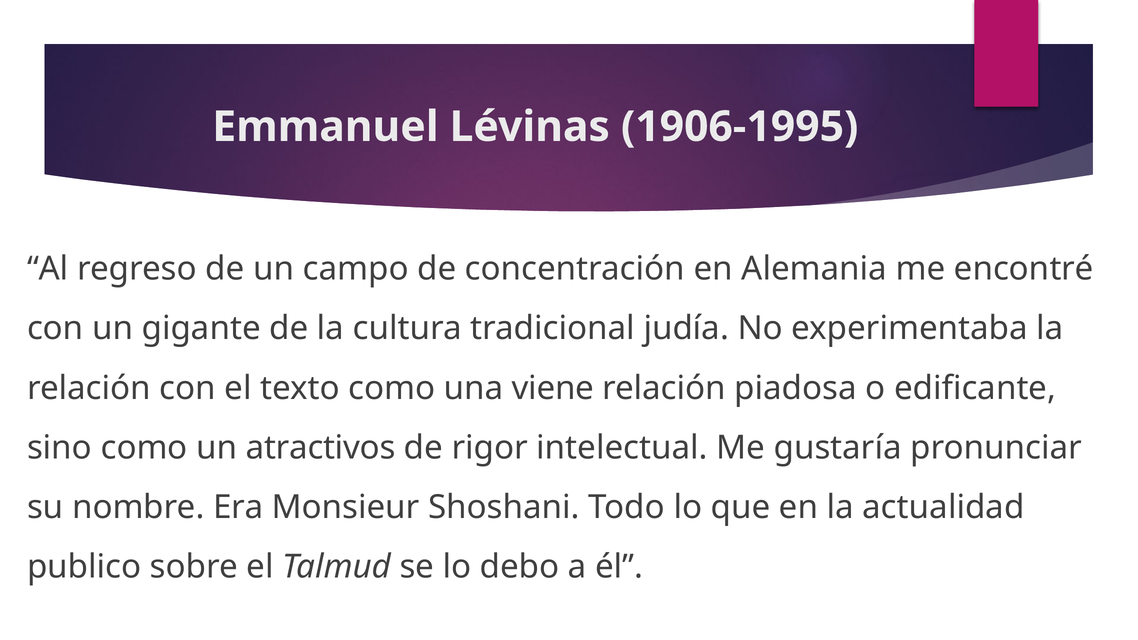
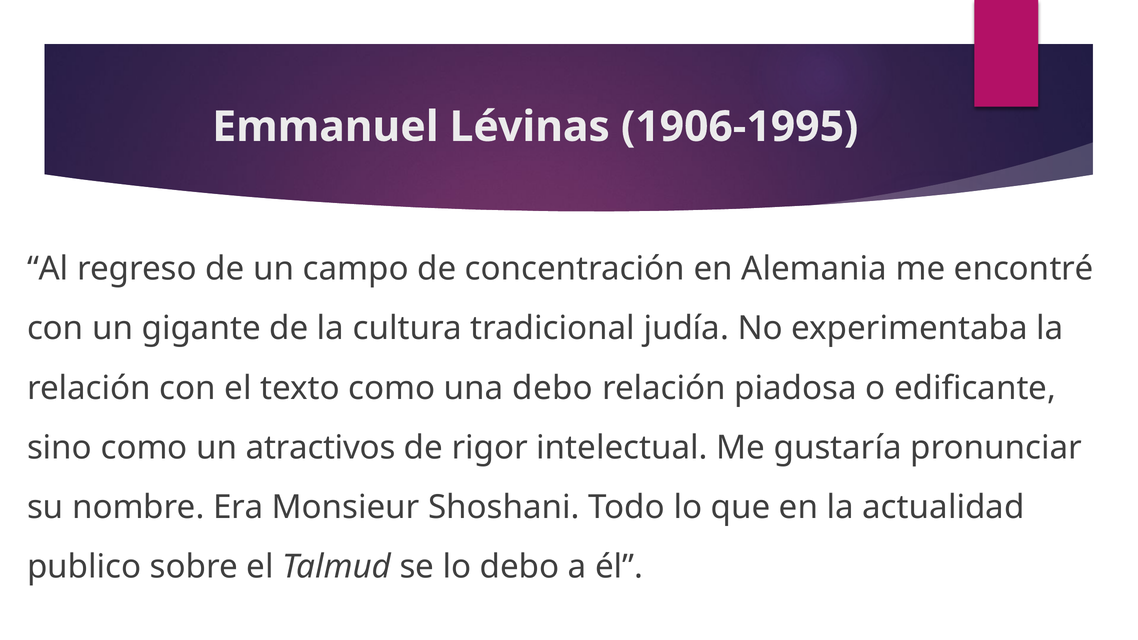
una viene: viene -> debo
